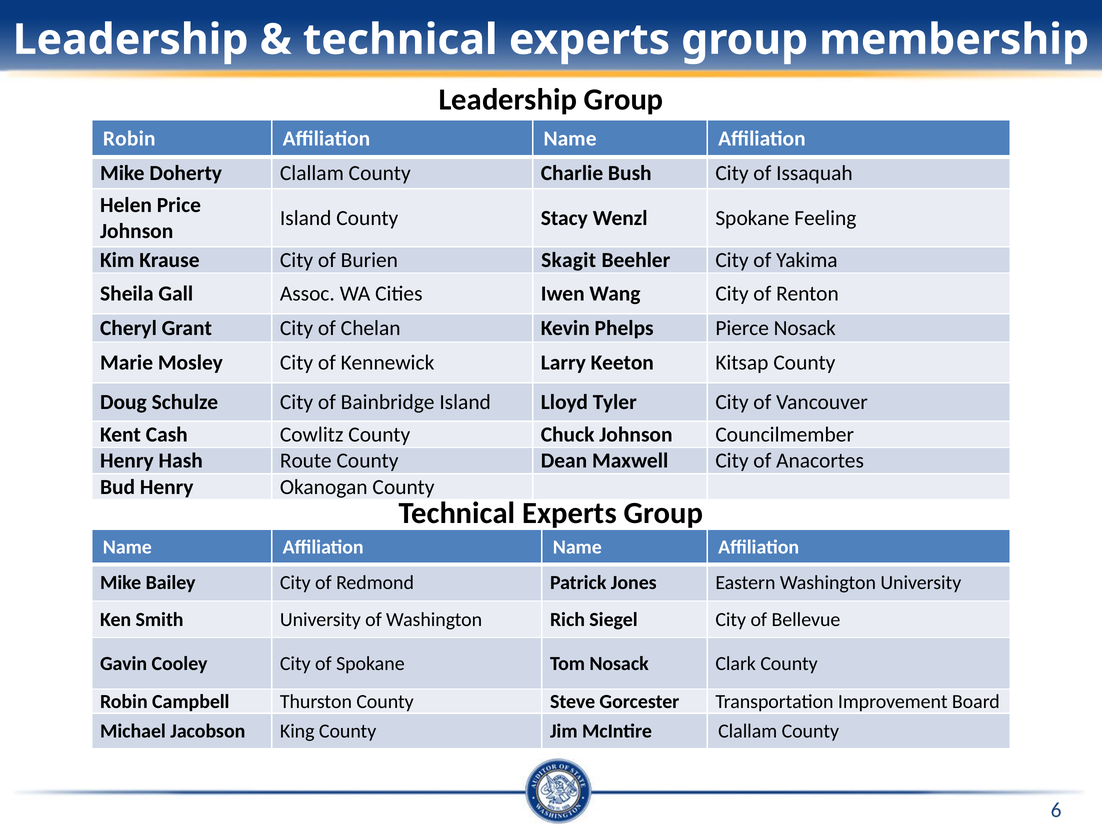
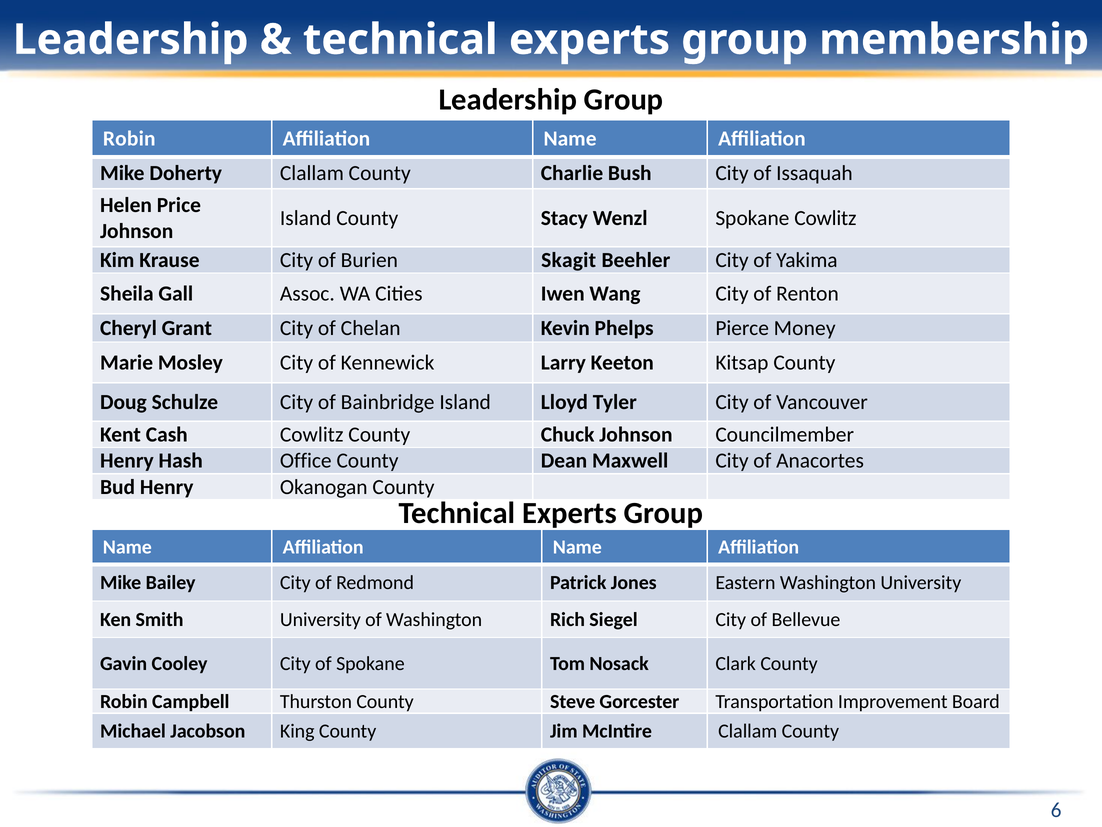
Spokane Feeling: Feeling -> Cowlitz
Pierce Nosack: Nosack -> Money
Route: Route -> Office
